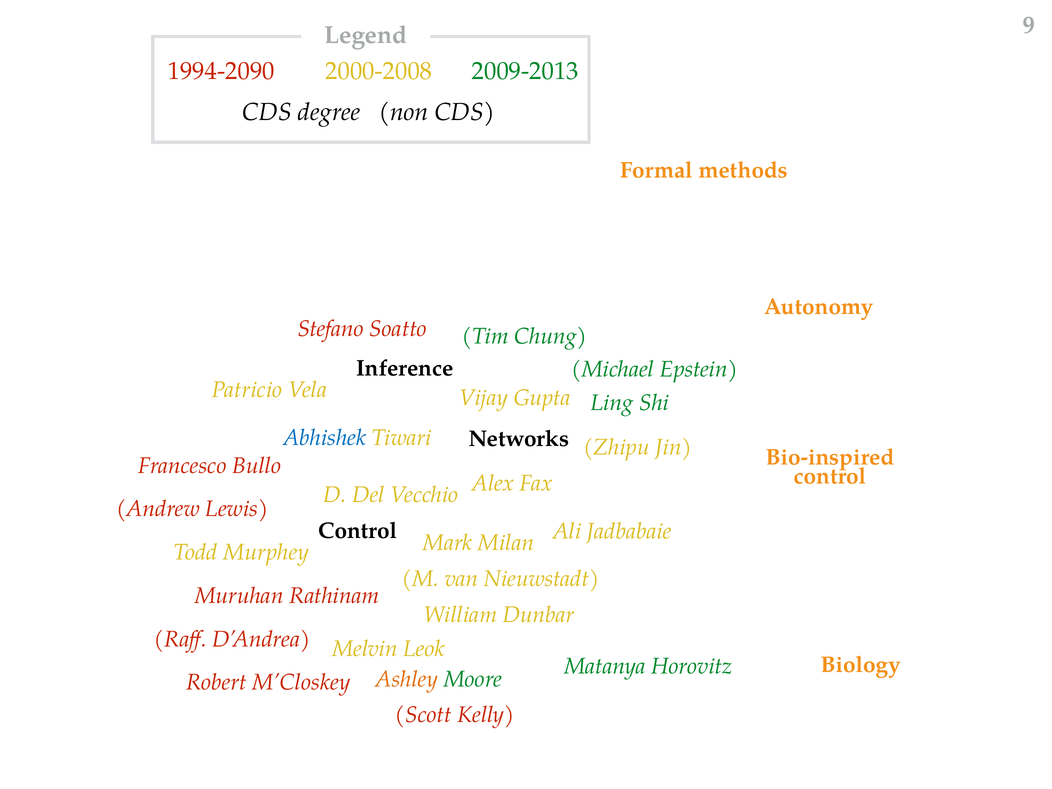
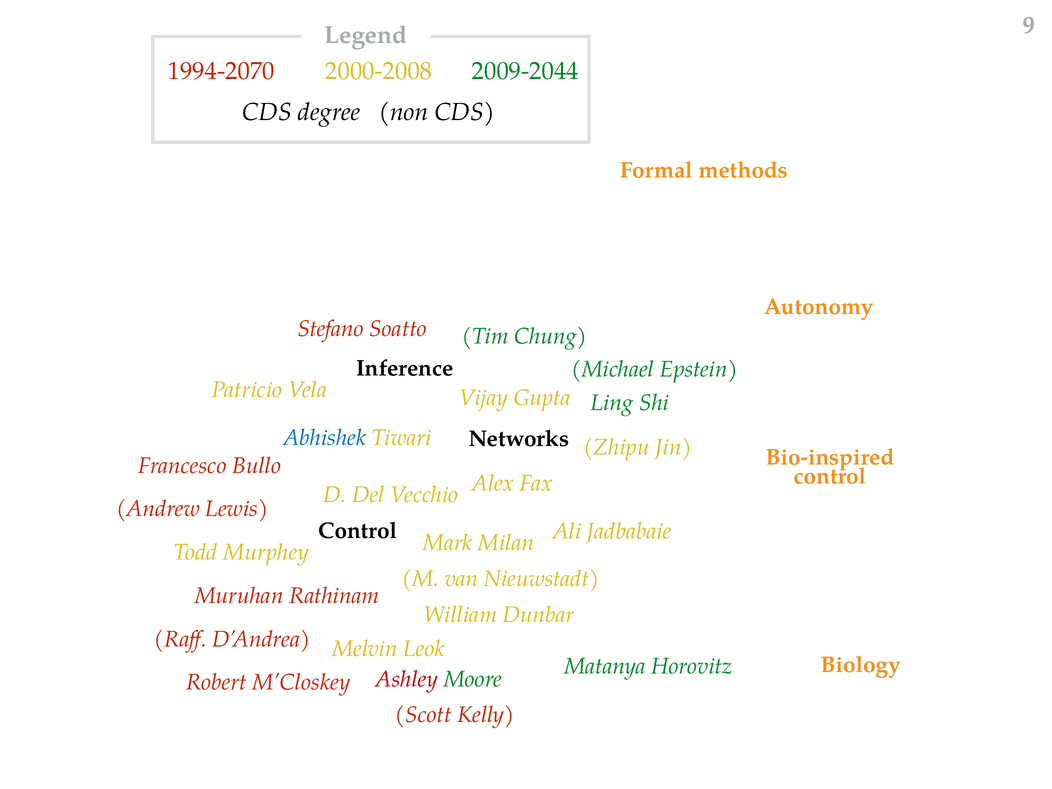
1994-2090: 1994-2090 -> 1994-2070
2009-2013: 2009-2013 -> 2009-2044
Ashley colour: orange -> red
